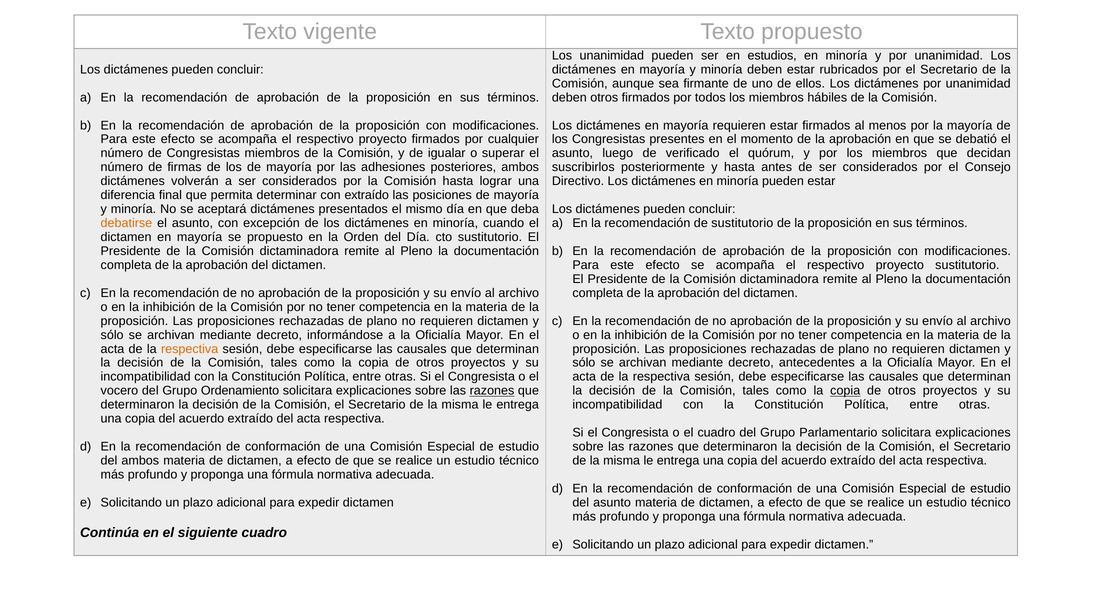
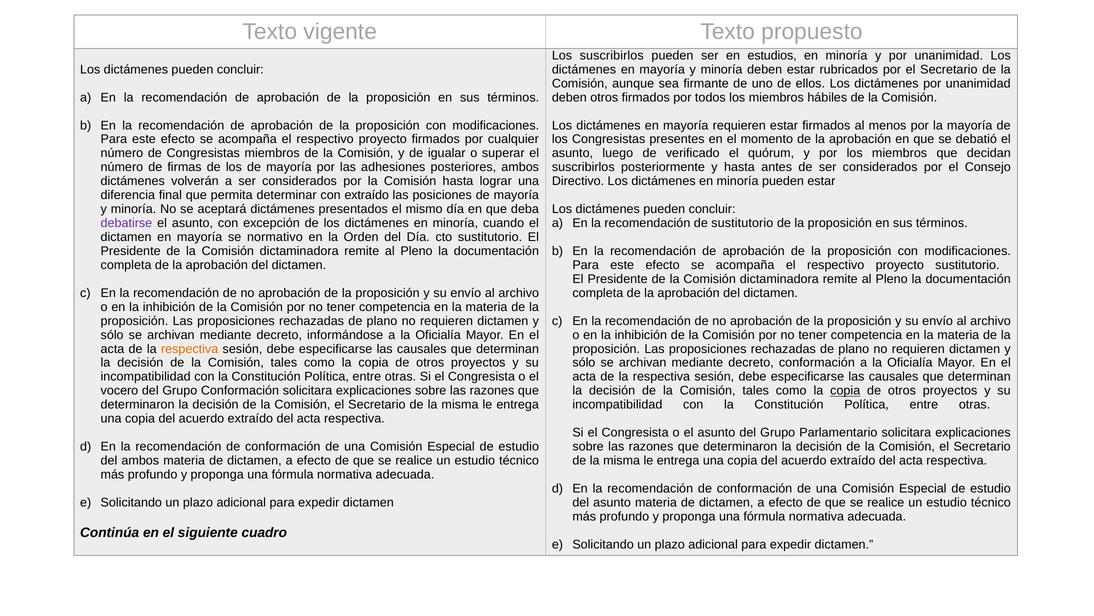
Los unanimidad: unanimidad -> suscribirlos
debatirse colour: orange -> purple
se propuesto: propuesto -> normativo
decreto antecedentes: antecedentes -> conformación
Grupo Ordenamiento: Ordenamiento -> Conformación
razones at (492, 390) underline: present -> none
o el cuadro: cuadro -> asunto
